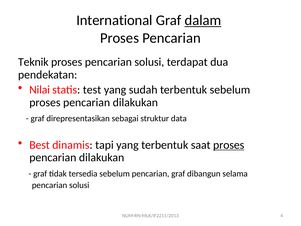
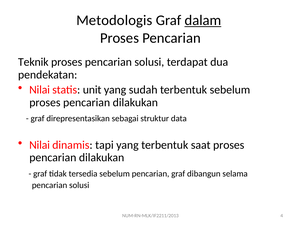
International: International -> Metodologis
test: test -> unit
Best at (40, 145): Best -> Nilai
proses at (229, 145) underline: present -> none
